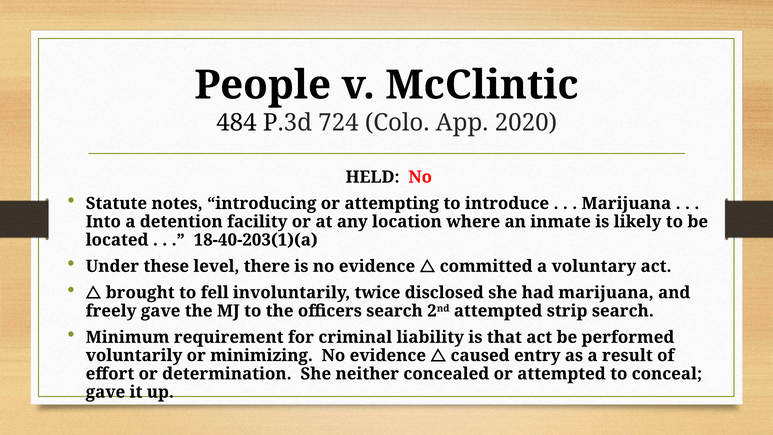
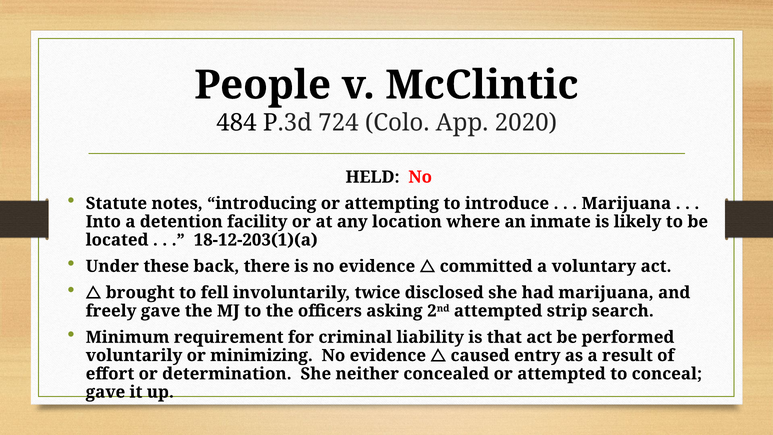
18-40-203(1)(a: 18-40-203(1)(a -> 18-12-203(1)(a
level: level -> back
officers search: search -> asking
